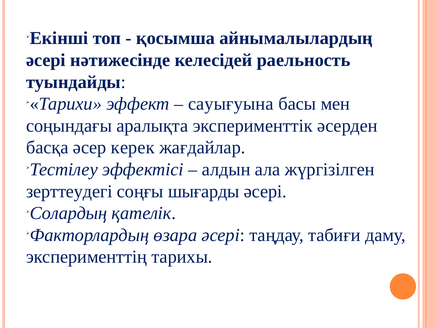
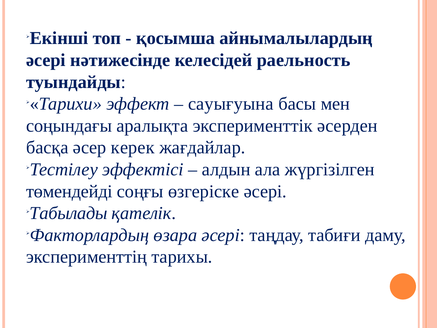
зерттеудегі: зерттеудегі -> төмендейді
шығарды: шығарды -> өзгеріске
Солардың: Солардың -> Табылады
